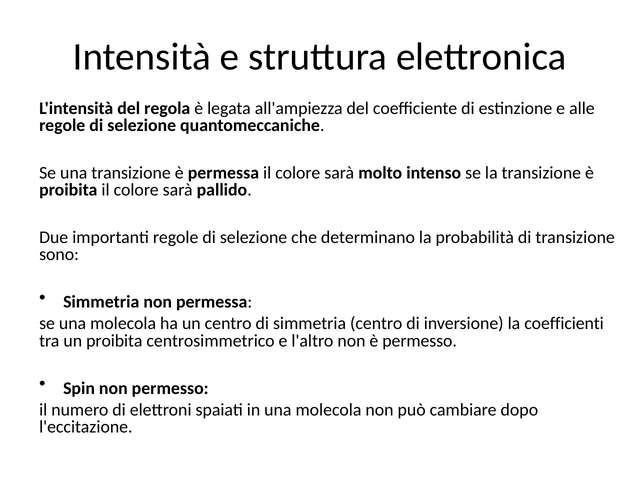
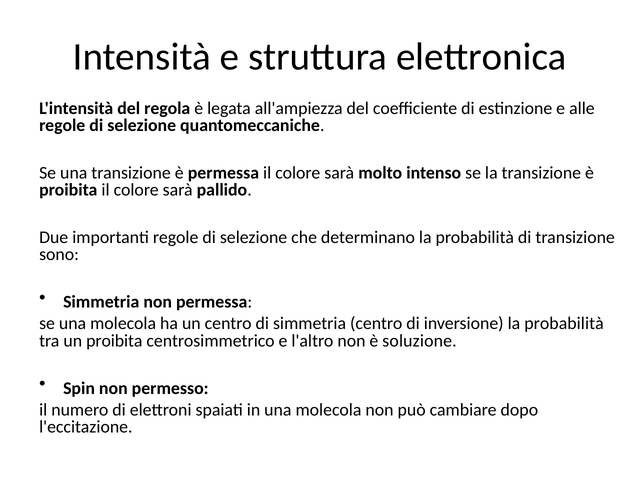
inversione la coefficienti: coefficienti -> probabilità
è permesso: permesso -> soluzione
